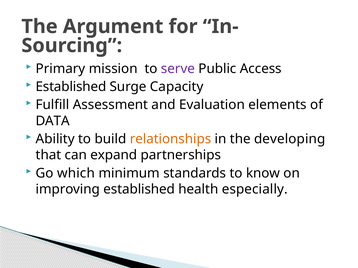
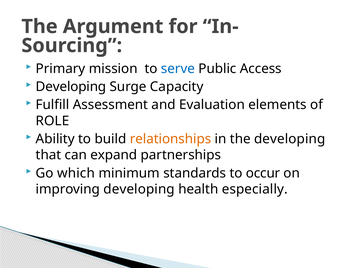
serve colour: purple -> blue
Established at (71, 87): Established -> Developing
DATA: DATA -> ROLE
know: know -> occur
improving established: established -> developing
